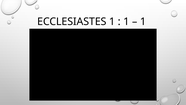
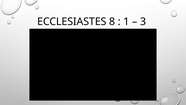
ECCLESIASTES 1: 1 -> 8
1 at (143, 22): 1 -> 3
